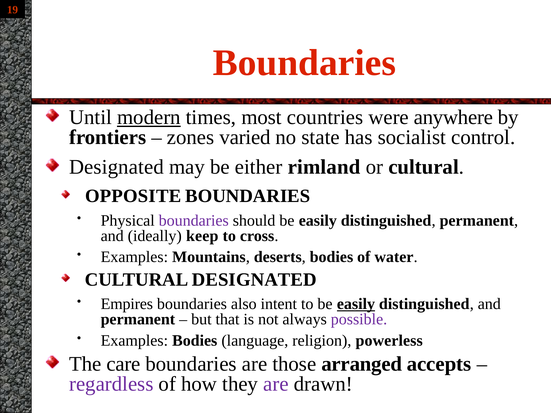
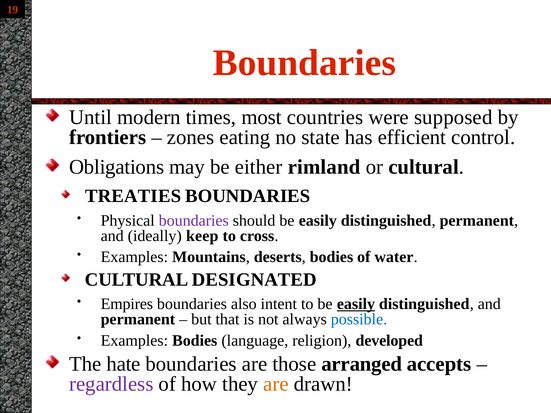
modern underline: present -> none
anywhere: anywhere -> supposed
varied: varied -> eating
socialist: socialist -> efficient
Designated at (116, 167): Designated -> Obligations
OPPOSITE: OPPOSITE -> TREATIES
possible colour: purple -> blue
powerless: powerless -> developed
care: care -> hate
are at (276, 384) colour: purple -> orange
